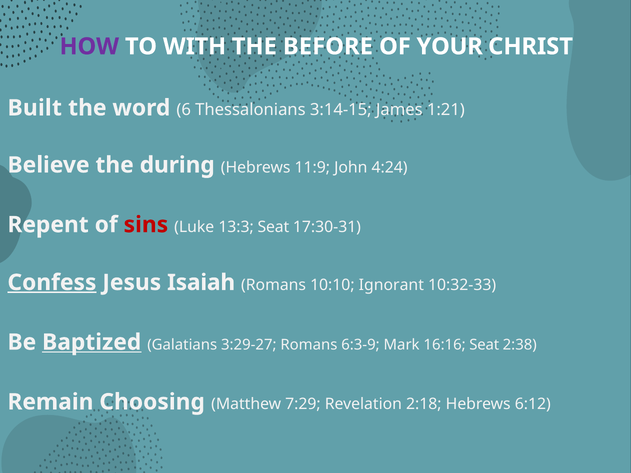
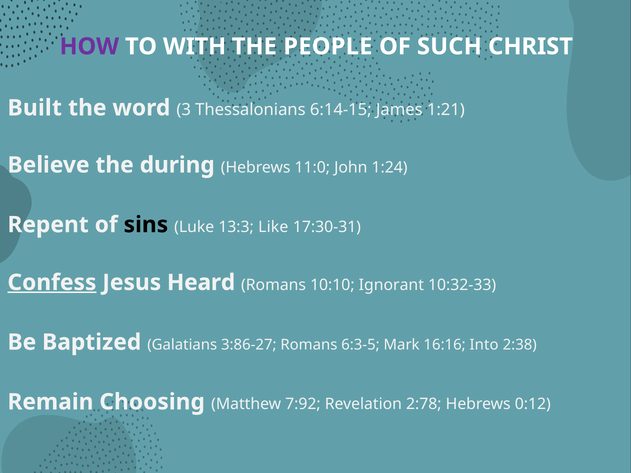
BEFORE: BEFORE -> PEOPLE
YOUR: YOUR -> SUCH
6: 6 -> 3
3:14-15: 3:14-15 -> 6:14-15
11:9: 11:9 -> 11:0
4:24: 4:24 -> 1:24
sins colour: red -> black
13:3 Seat: Seat -> Like
Isaiah: Isaiah -> Heard
Baptized underline: present -> none
3:29-27: 3:29-27 -> 3:86-27
6:3-9: 6:3-9 -> 6:3-5
16:16 Seat: Seat -> Into
7:29: 7:29 -> 7:92
2:18: 2:18 -> 2:78
6:12: 6:12 -> 0:12
